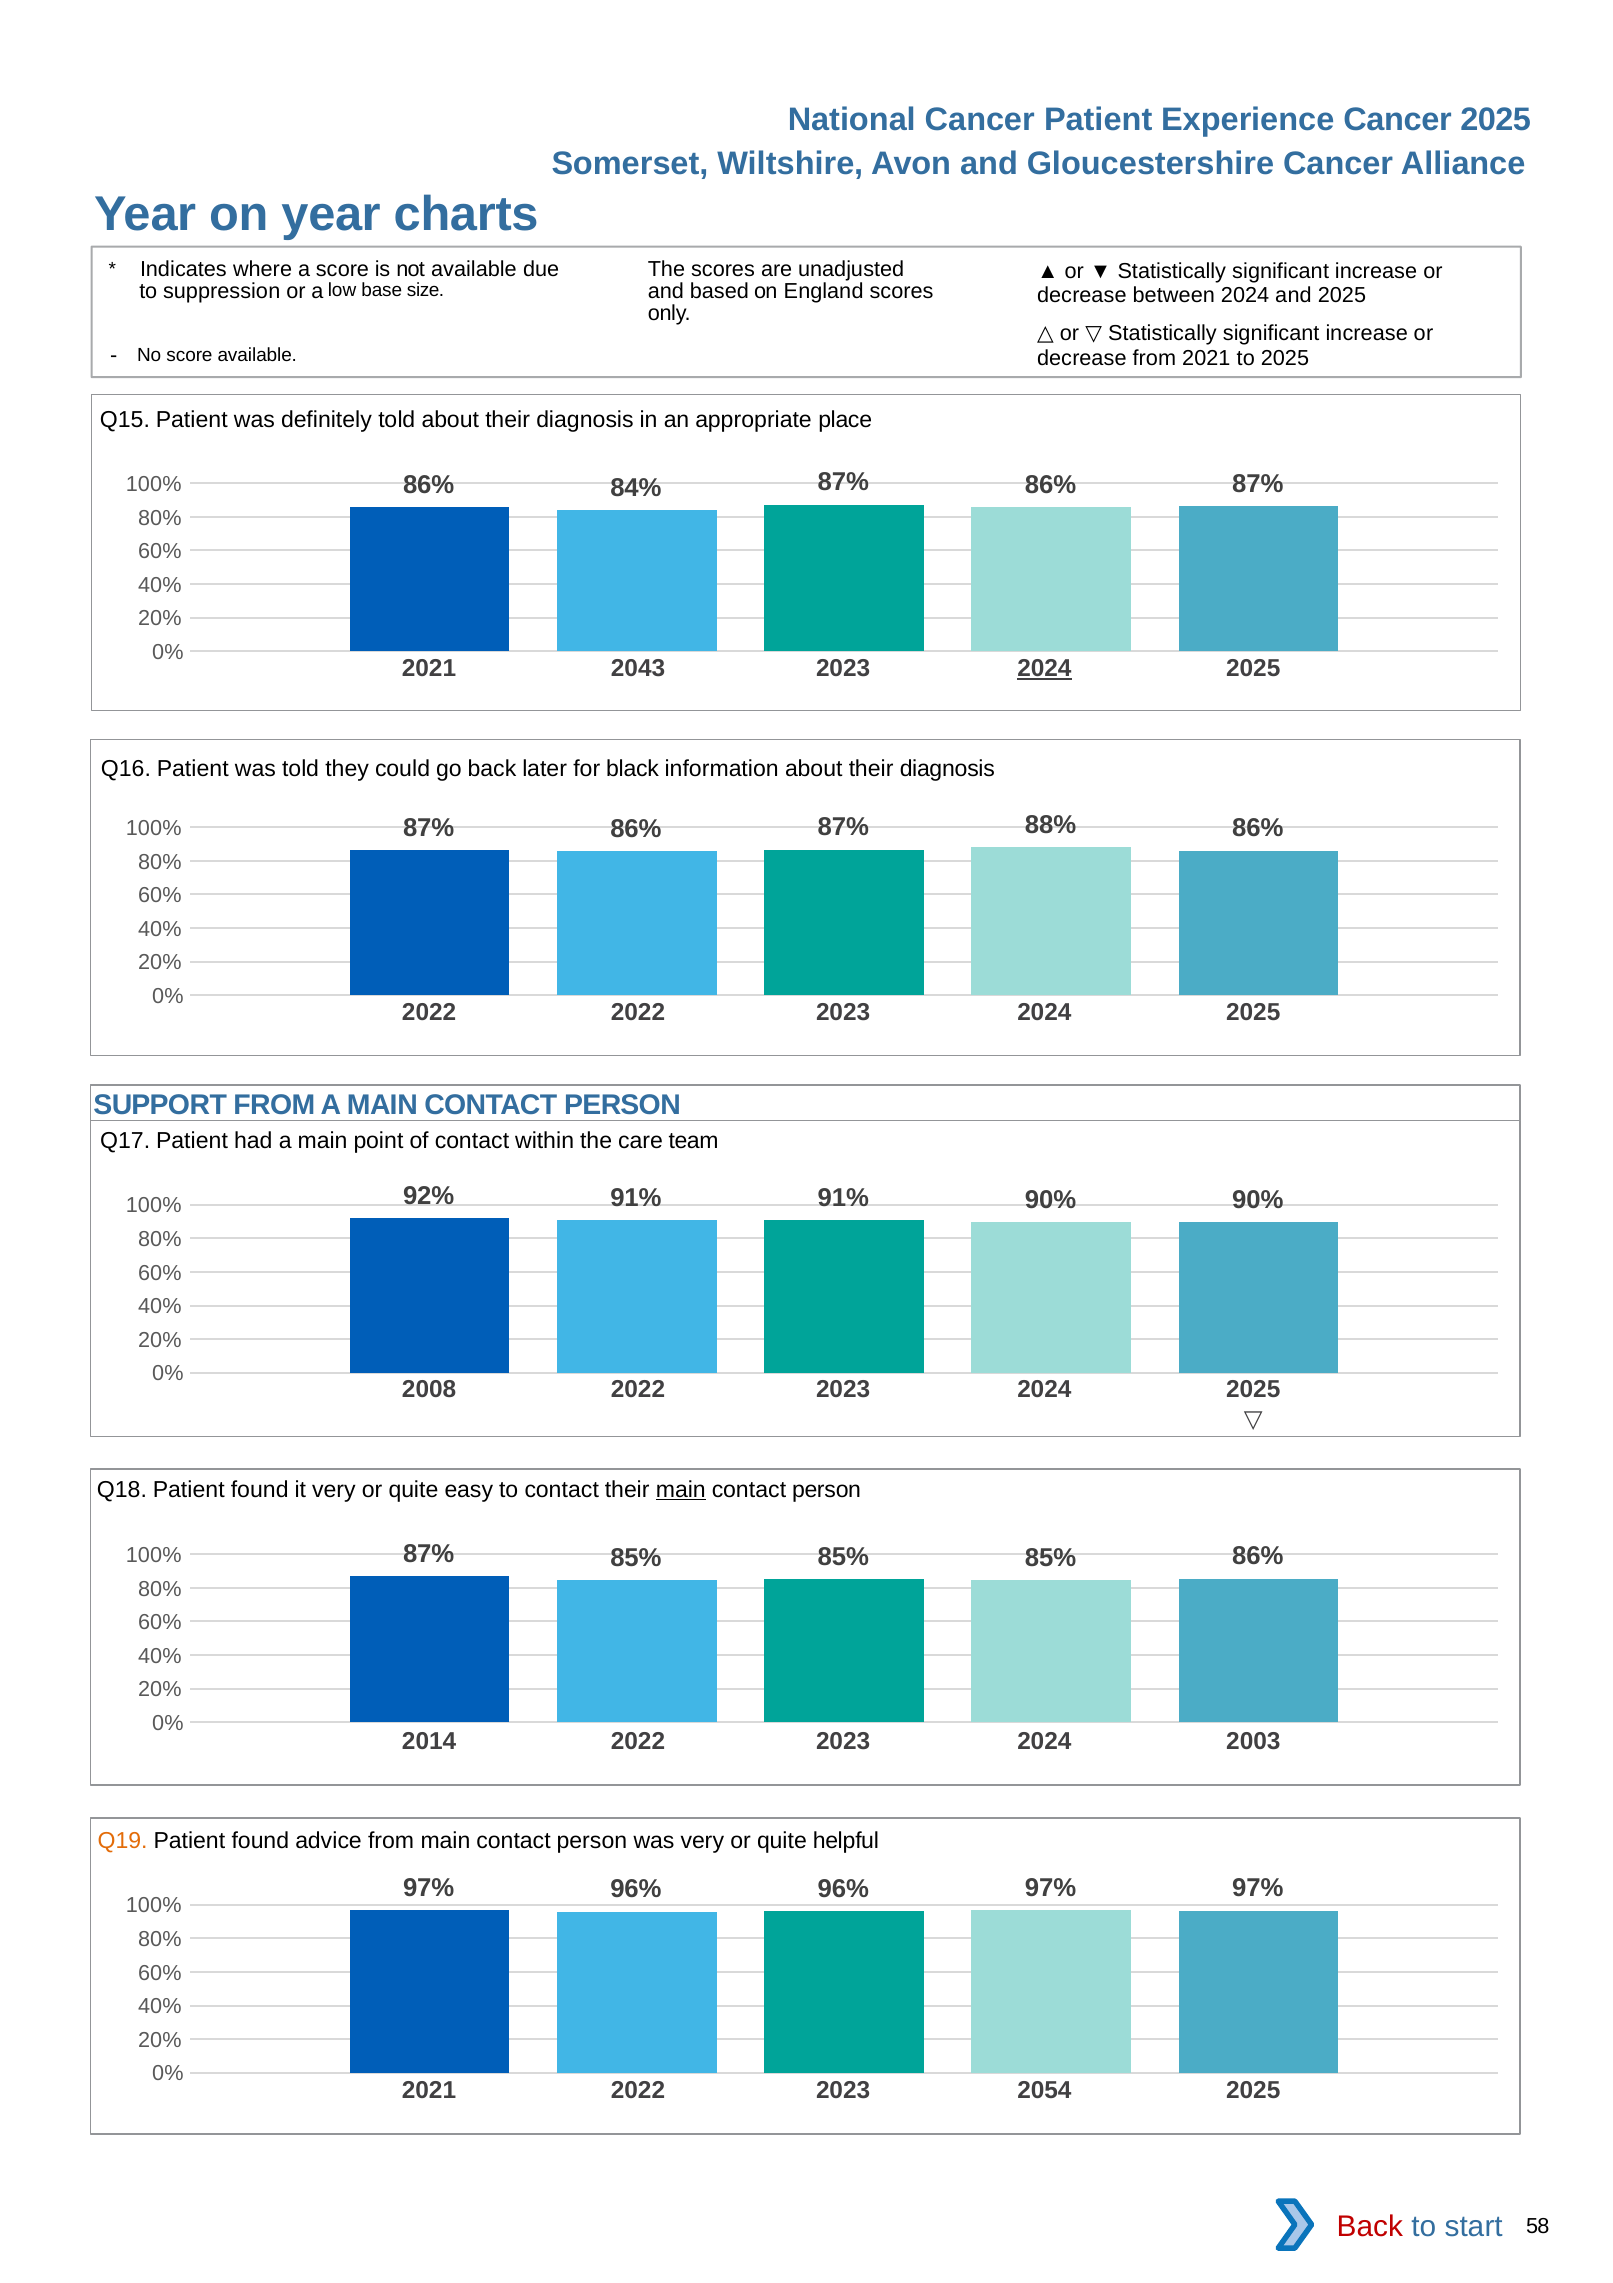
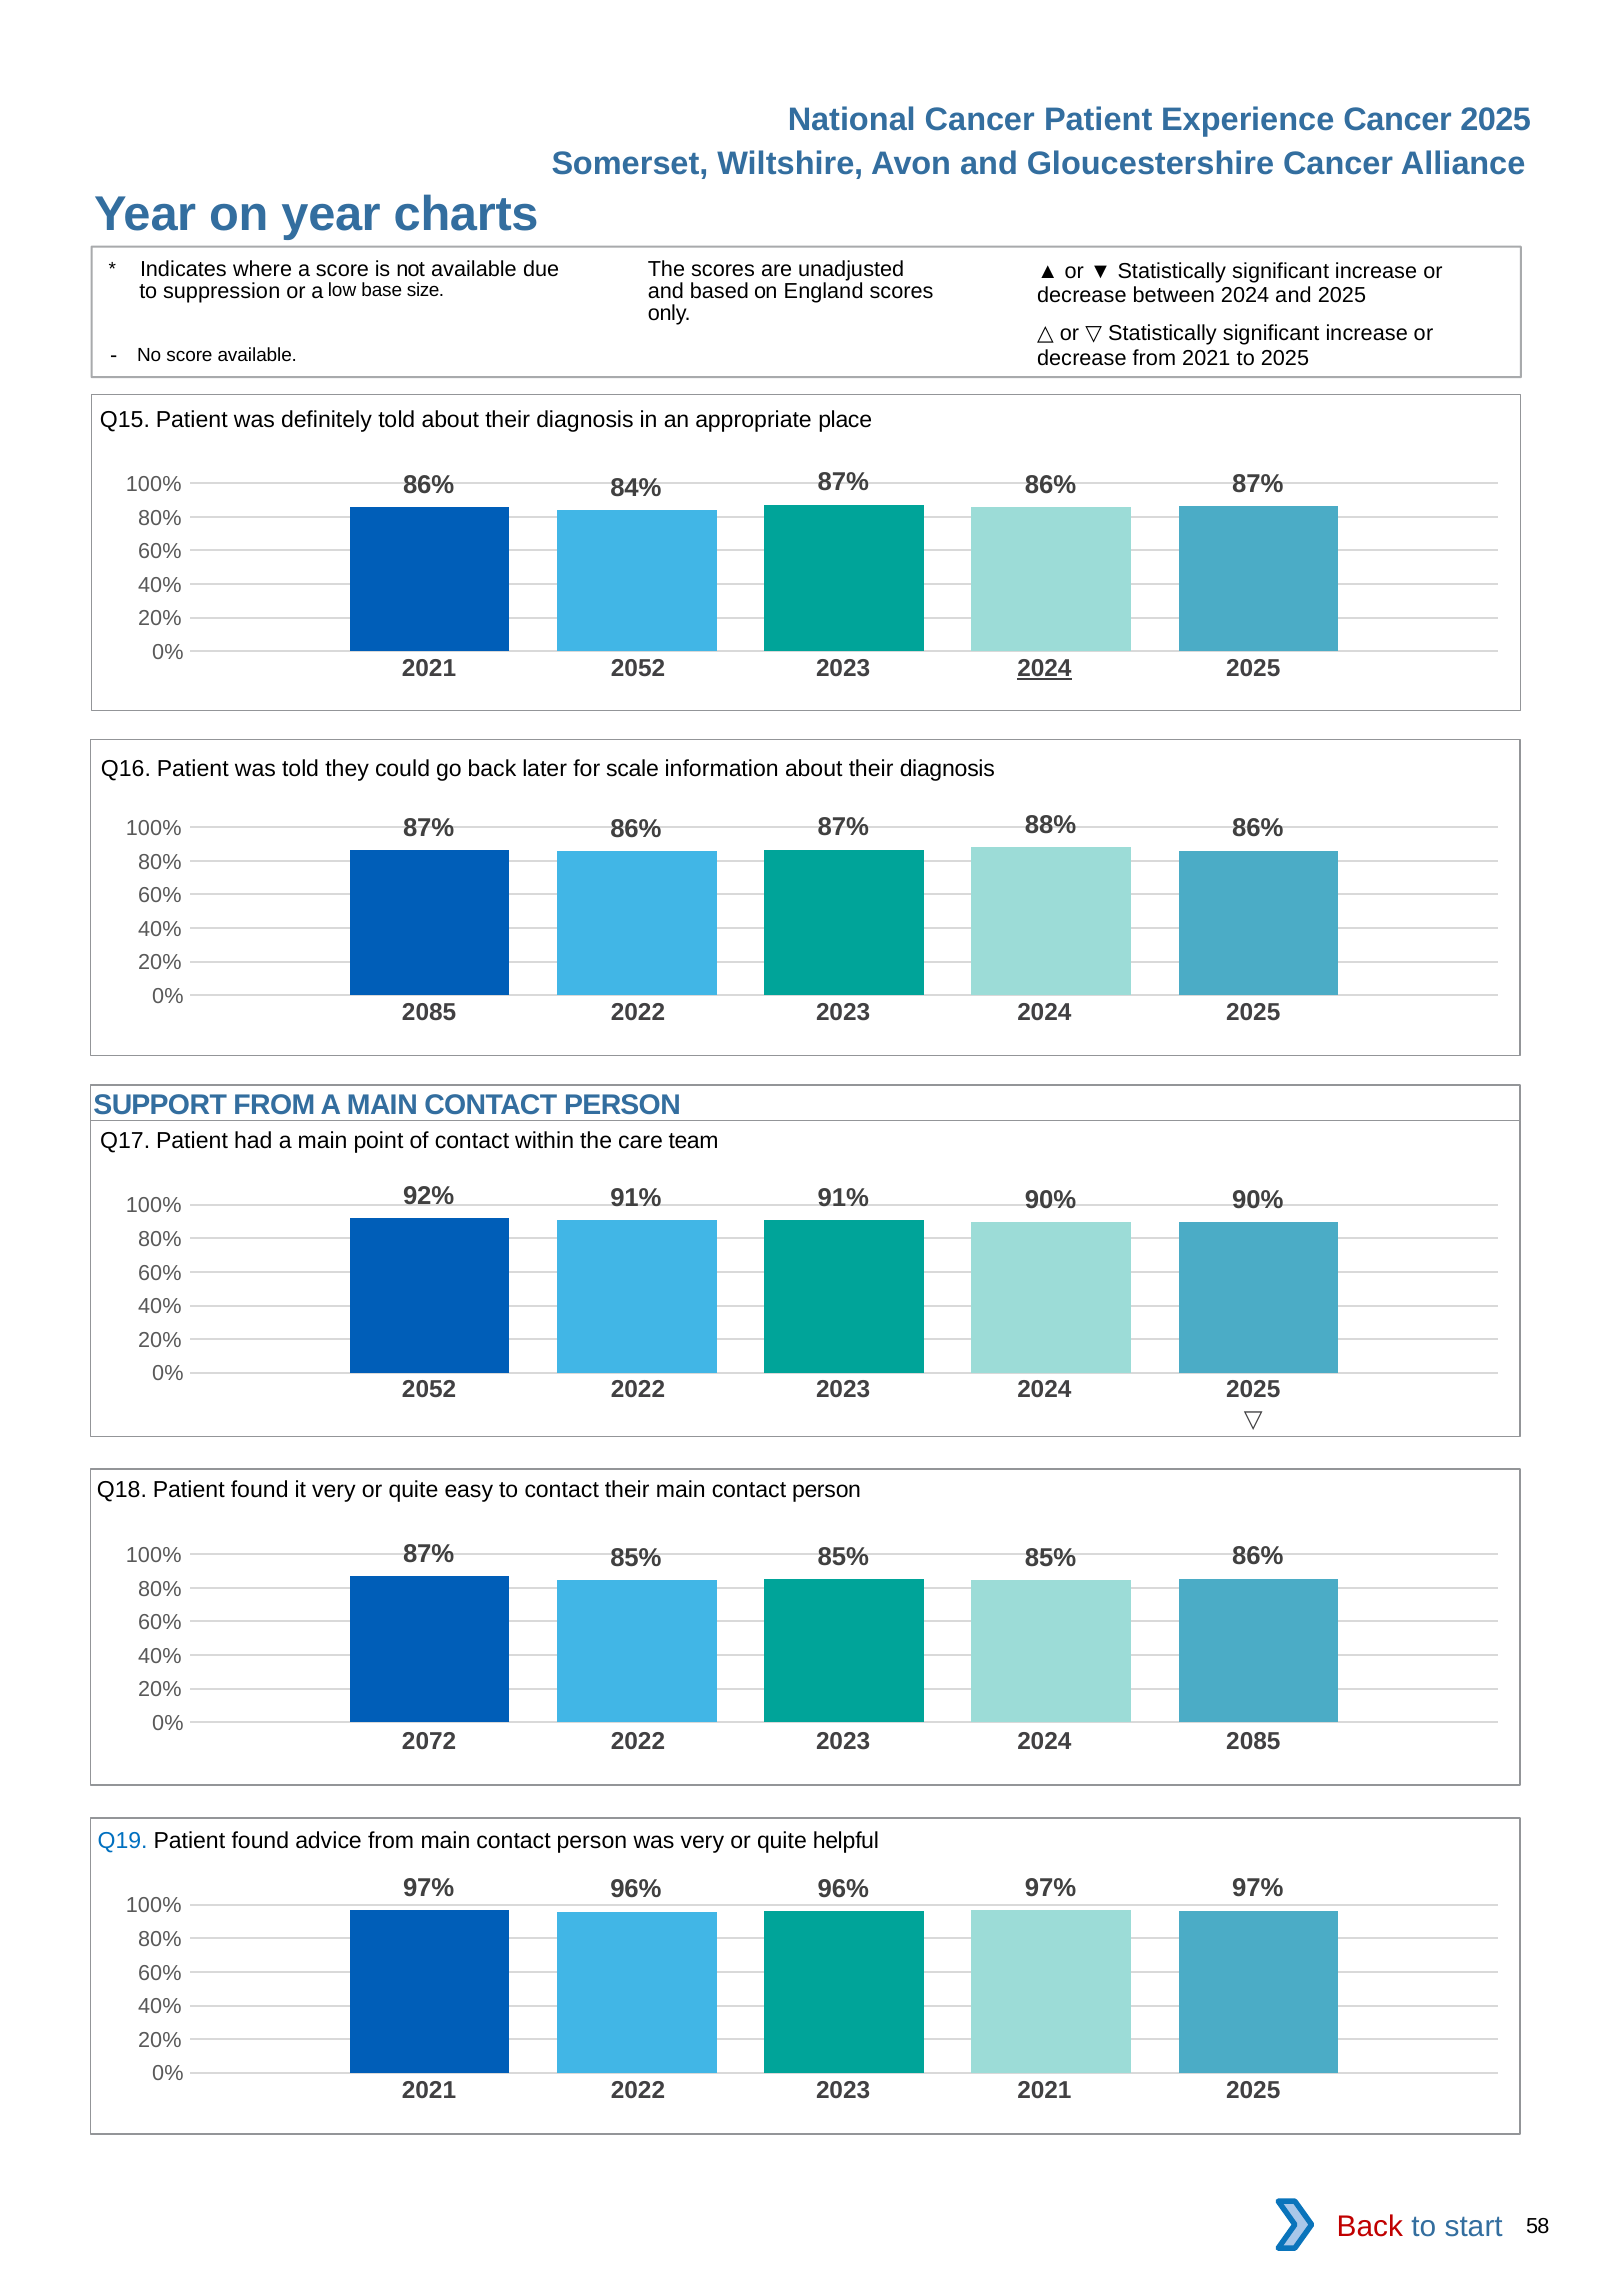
2021 2043: 2043 -> 2052
black: black -> scale
2022 at (429, 1012): 2022 -> 2085
2008 at (429, 1390): 2008 -> 2052
main at (681, 1489) underline: present -> none
2014: 2014 -> 2072
2024 2003: 2003 -> 2085
Q19 colour: orange -> blue
2023 2054: 2054 -> 2021
